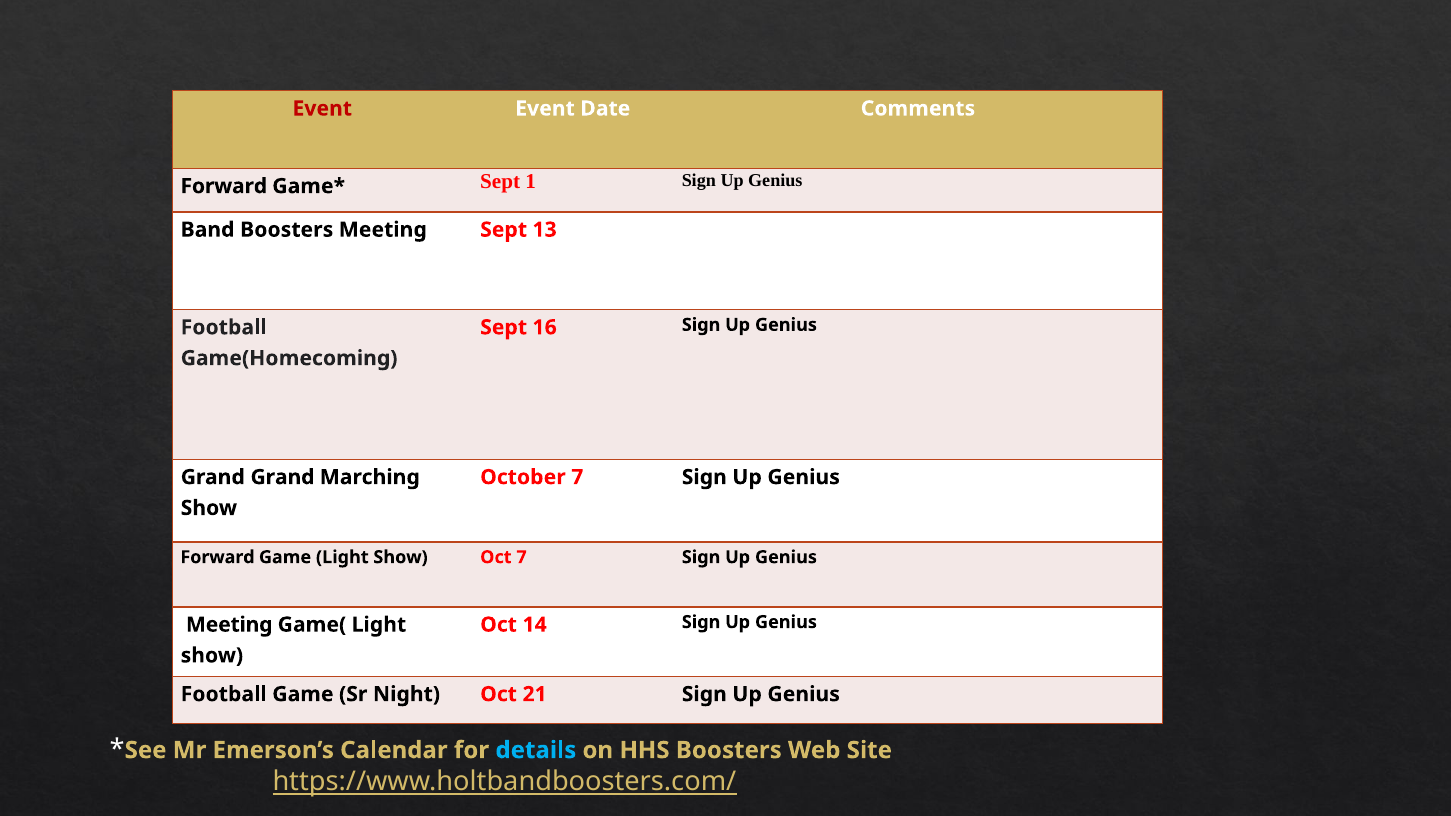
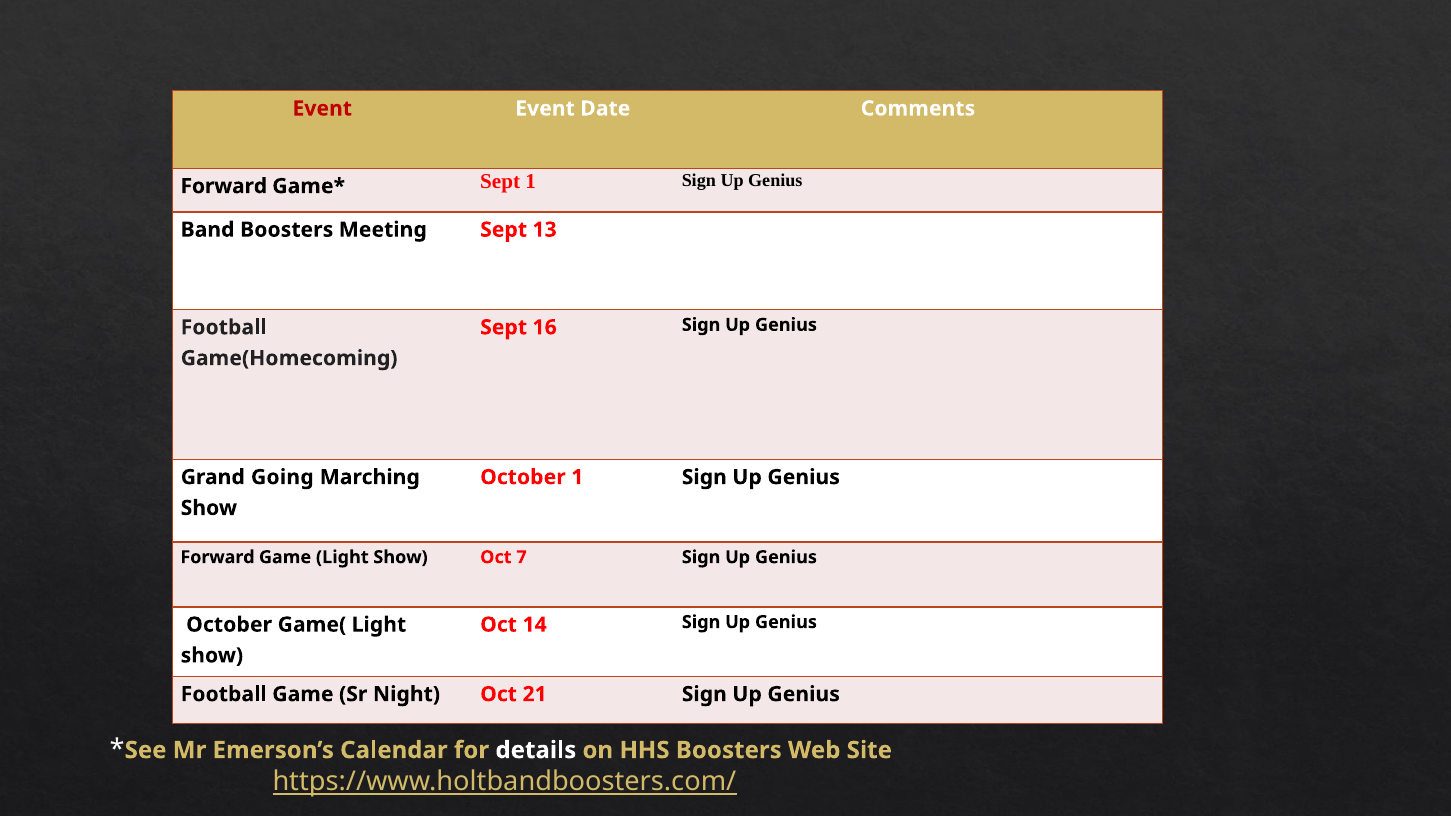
Grand Grand: Grand -> Going
October 7: 7 -> 1
Meeting at (229, 625): Meeting -> October
details colour: light blue -> white
